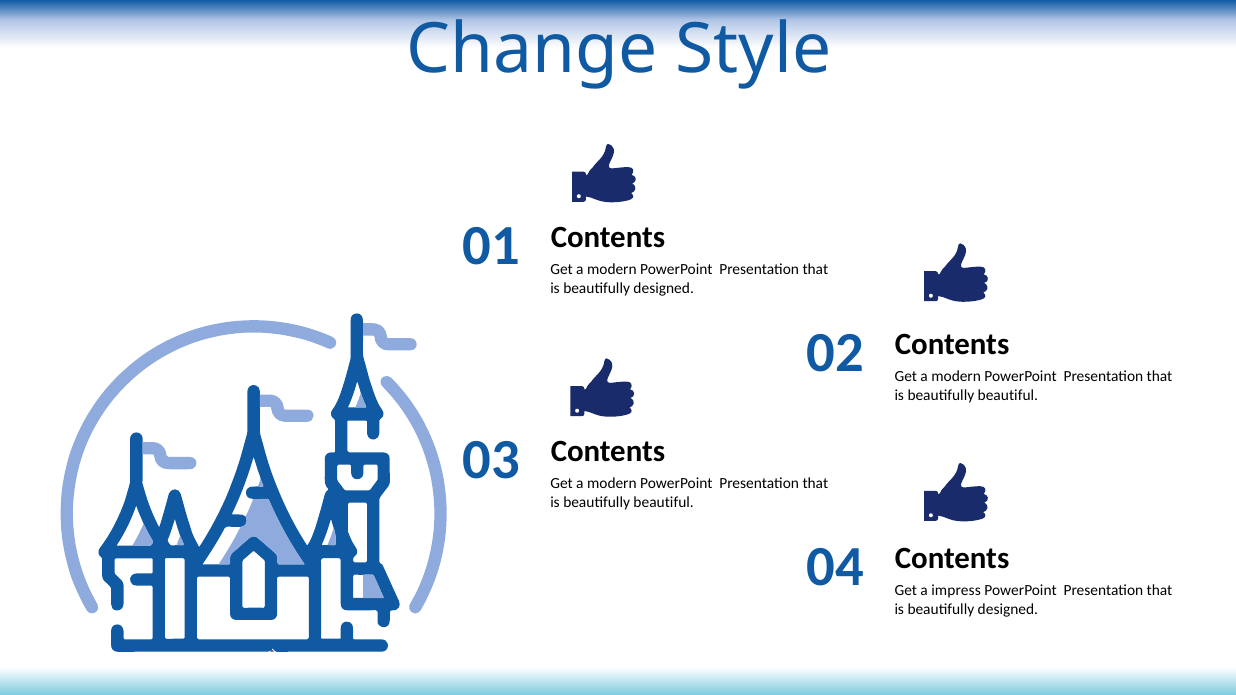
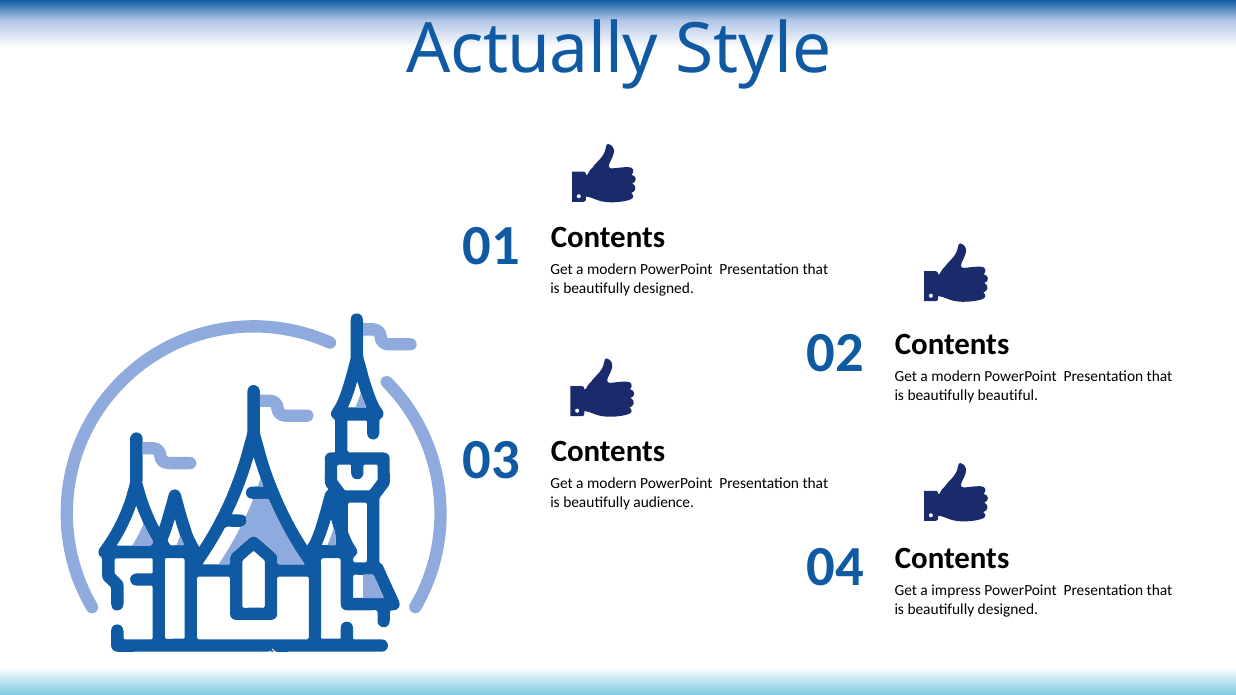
Change: Change -> Actually
beautiful at (664, 502): beautiful -> audience
